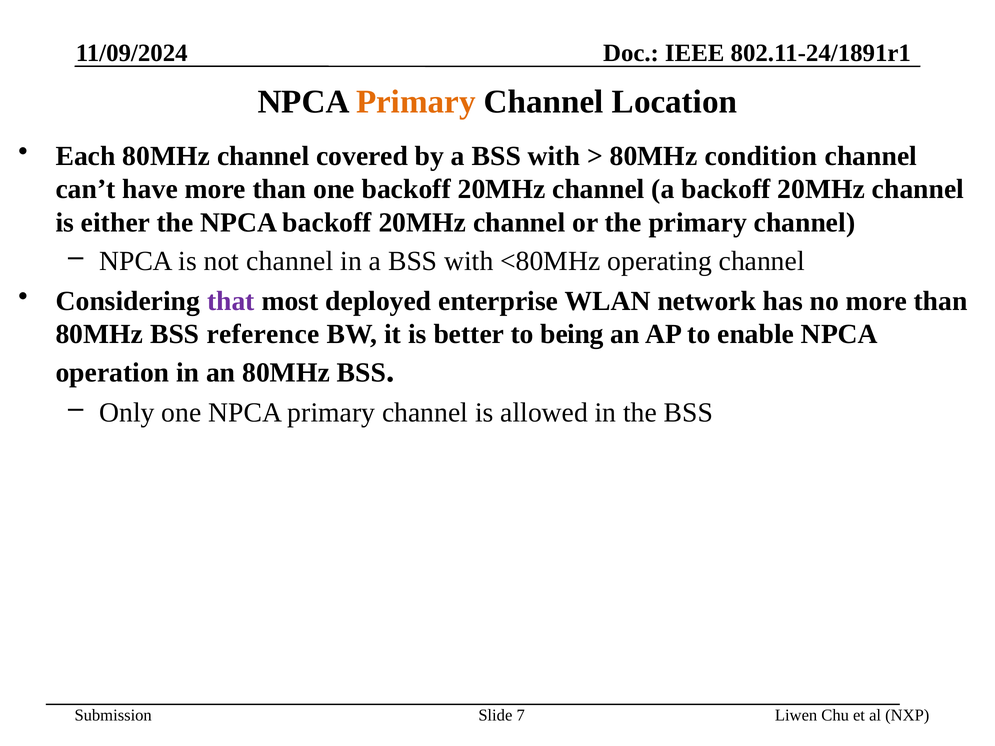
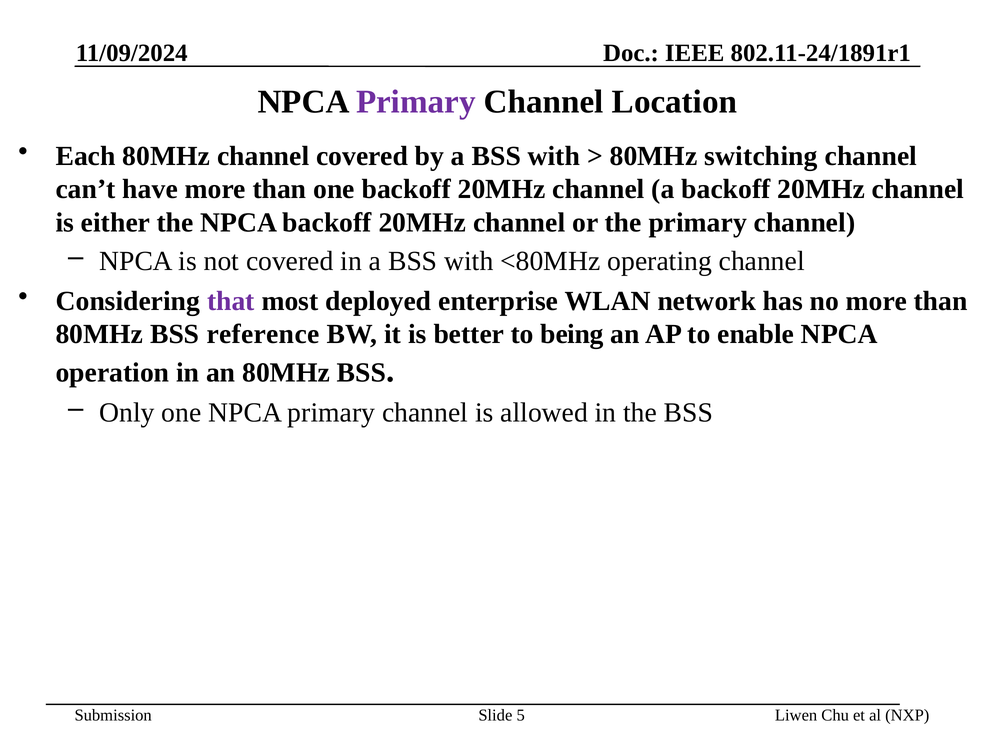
Primary at (416, 102) colour: orange -> purple
condition: condition -> switching
not channel: channel -> covered
7: 7 -> 5
